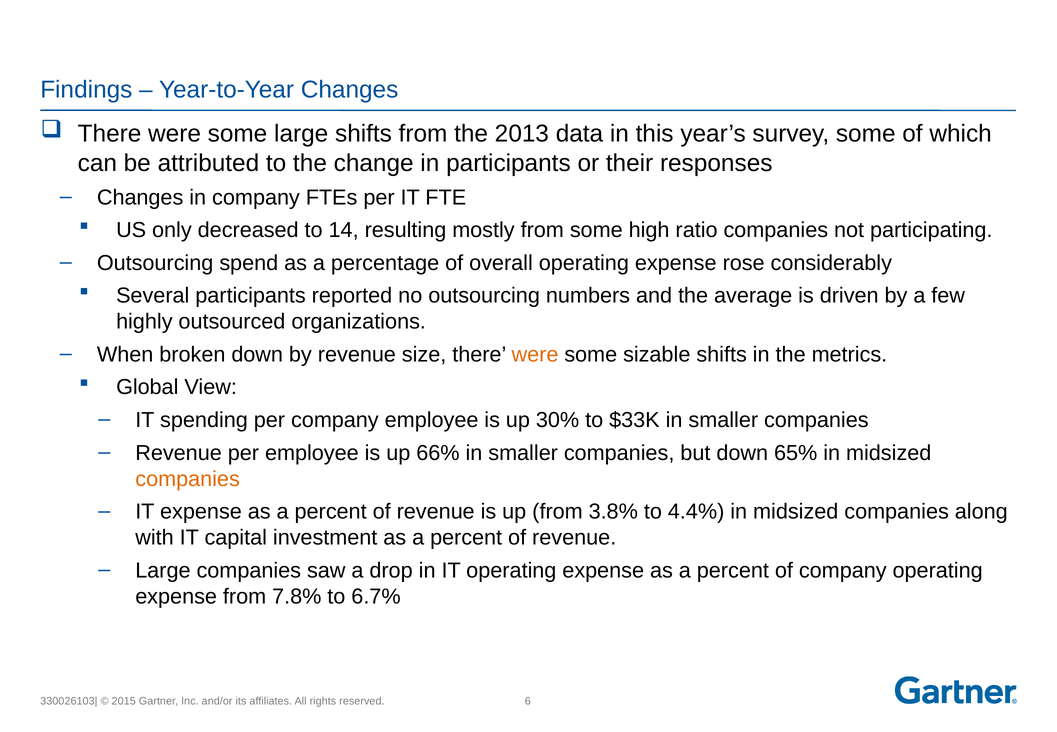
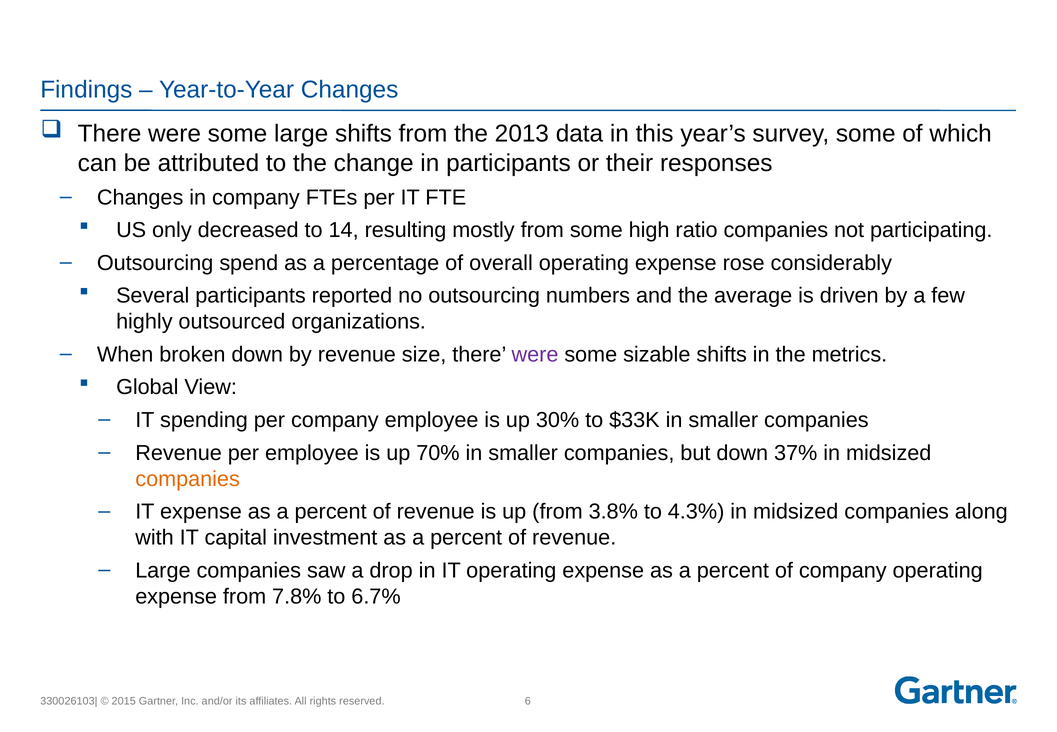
were at (535, 354) colour: orange -> purple
66%: 66% -> 70%
65%: 65% -> 37%
4.4%: 4.4% -> 4.3%
